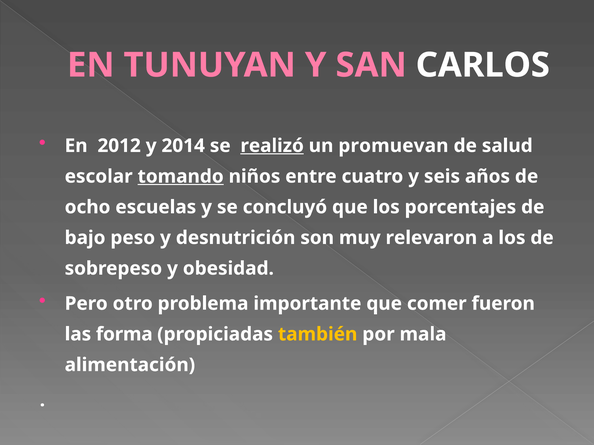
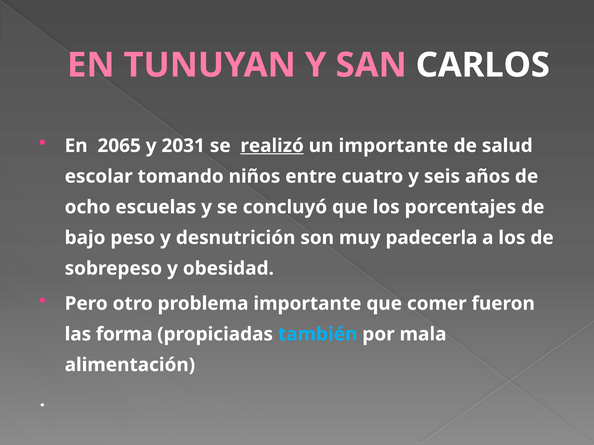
2012: 2012 -> 2065
2014: 2014 -> 2031
un promuevan: promuevan -> importante
tomando underline: present -> none
relevaron: relevaron -> padecerla
también colour: yellow -> light blue
